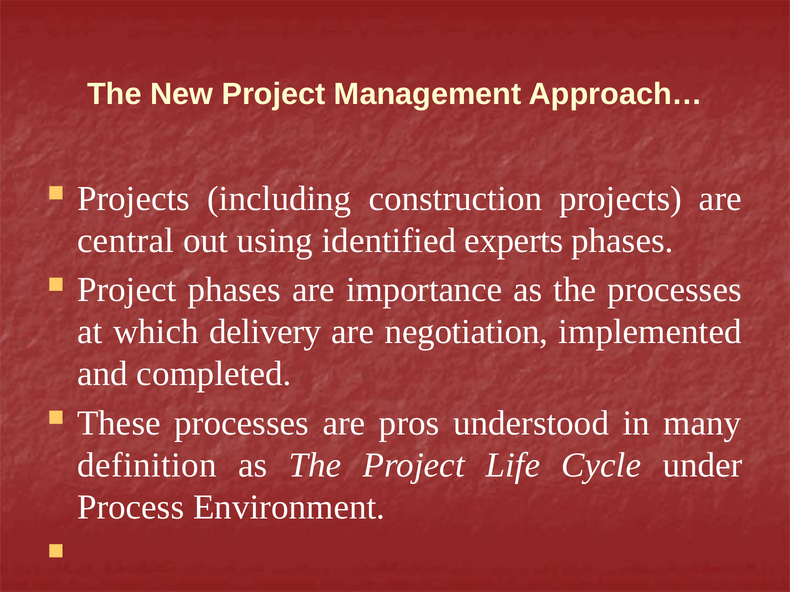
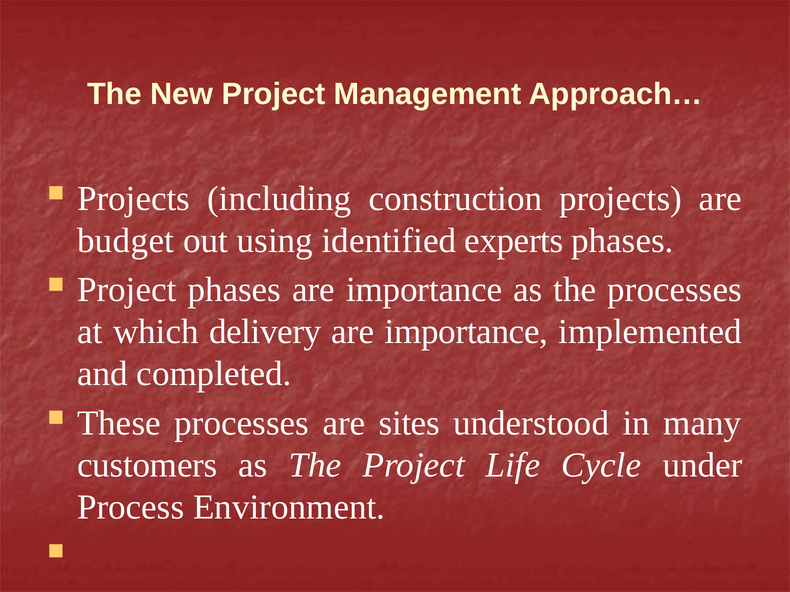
central: central -> budget
negotiation at (467, 332): negotiation -> importance
pros: pros -> sites
definition: definition -> customers
